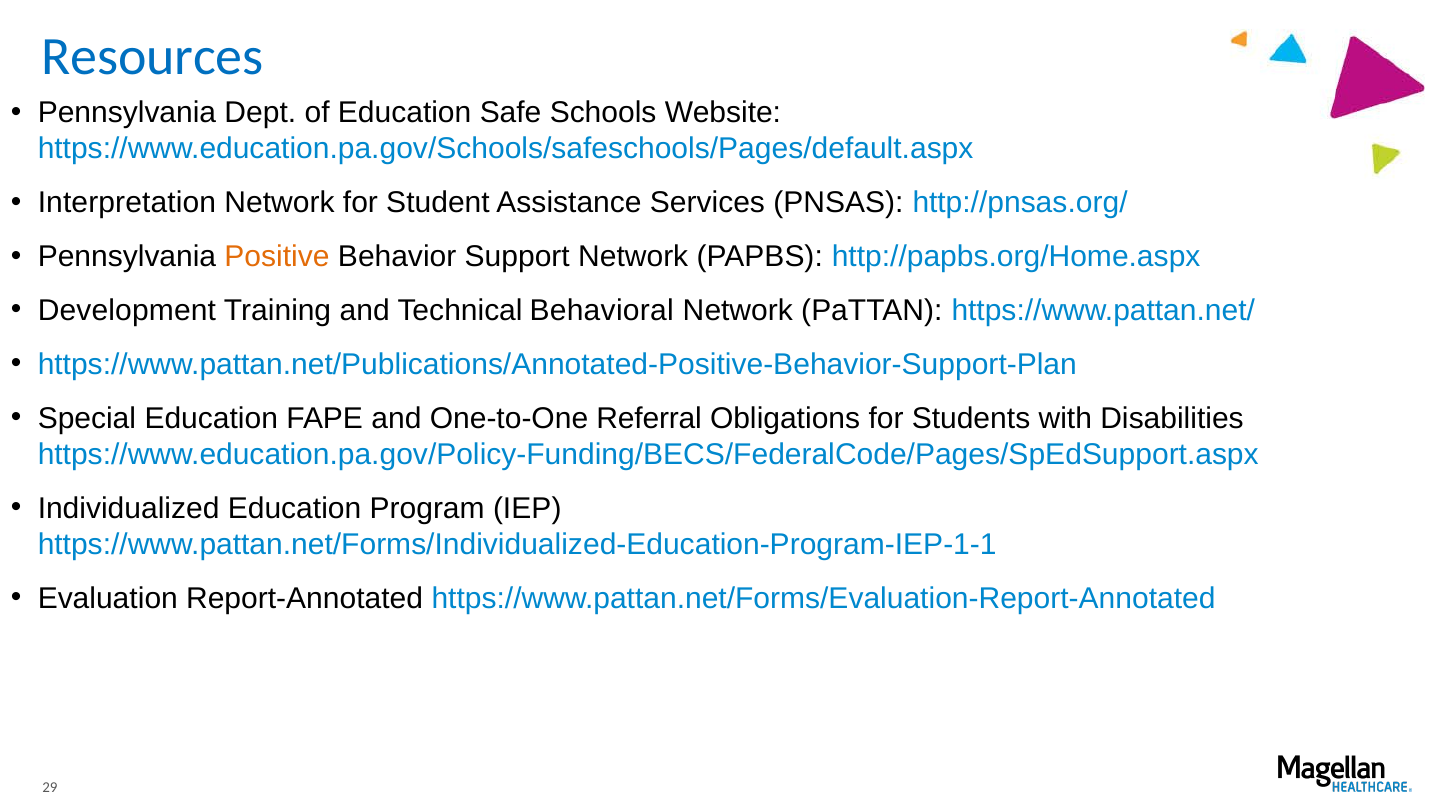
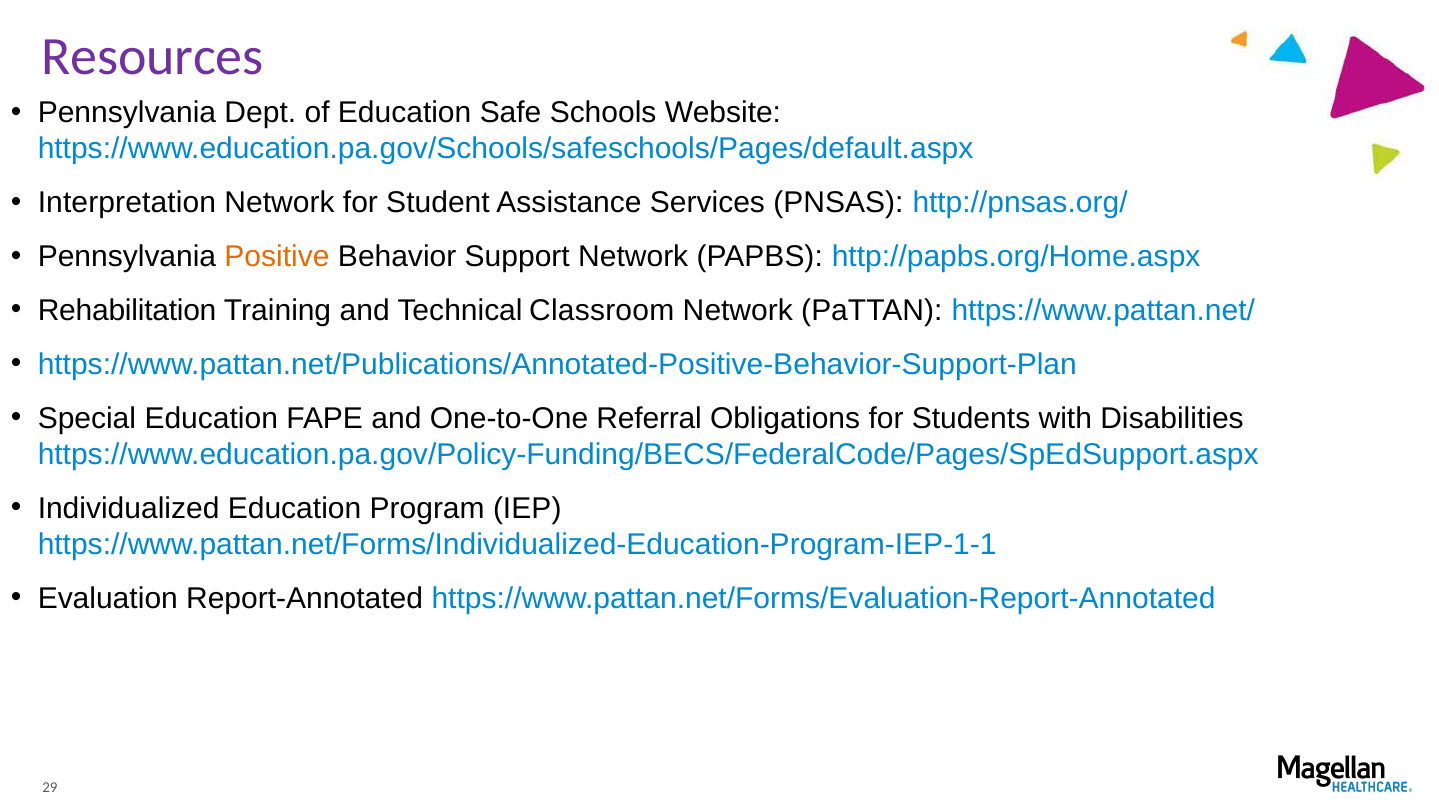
Resources colour: blue -> purple
Development: Development -> Rehabilitation
Behavioral: Behavioral -> Classroom
